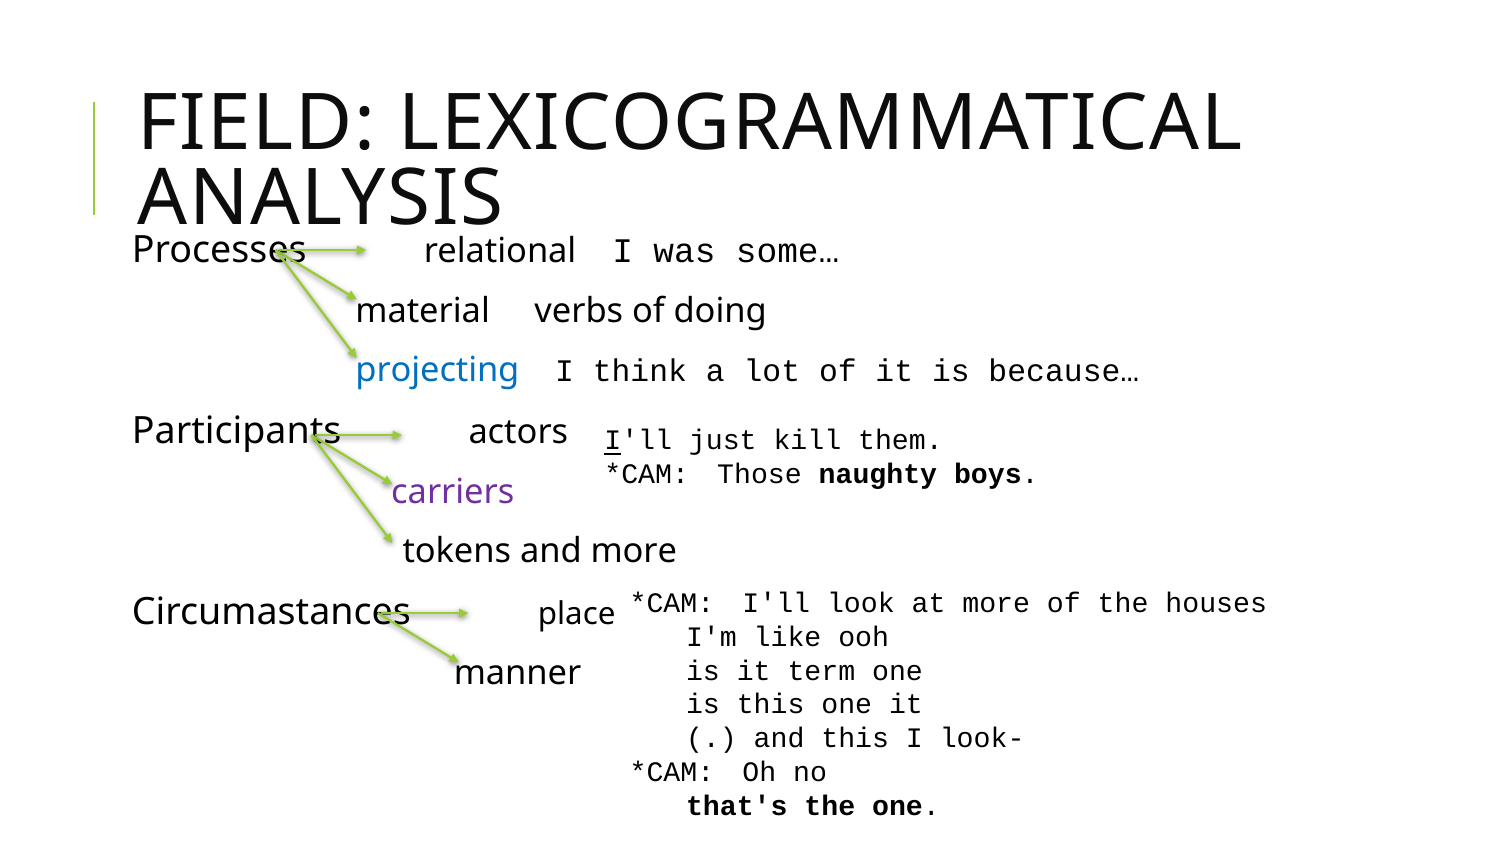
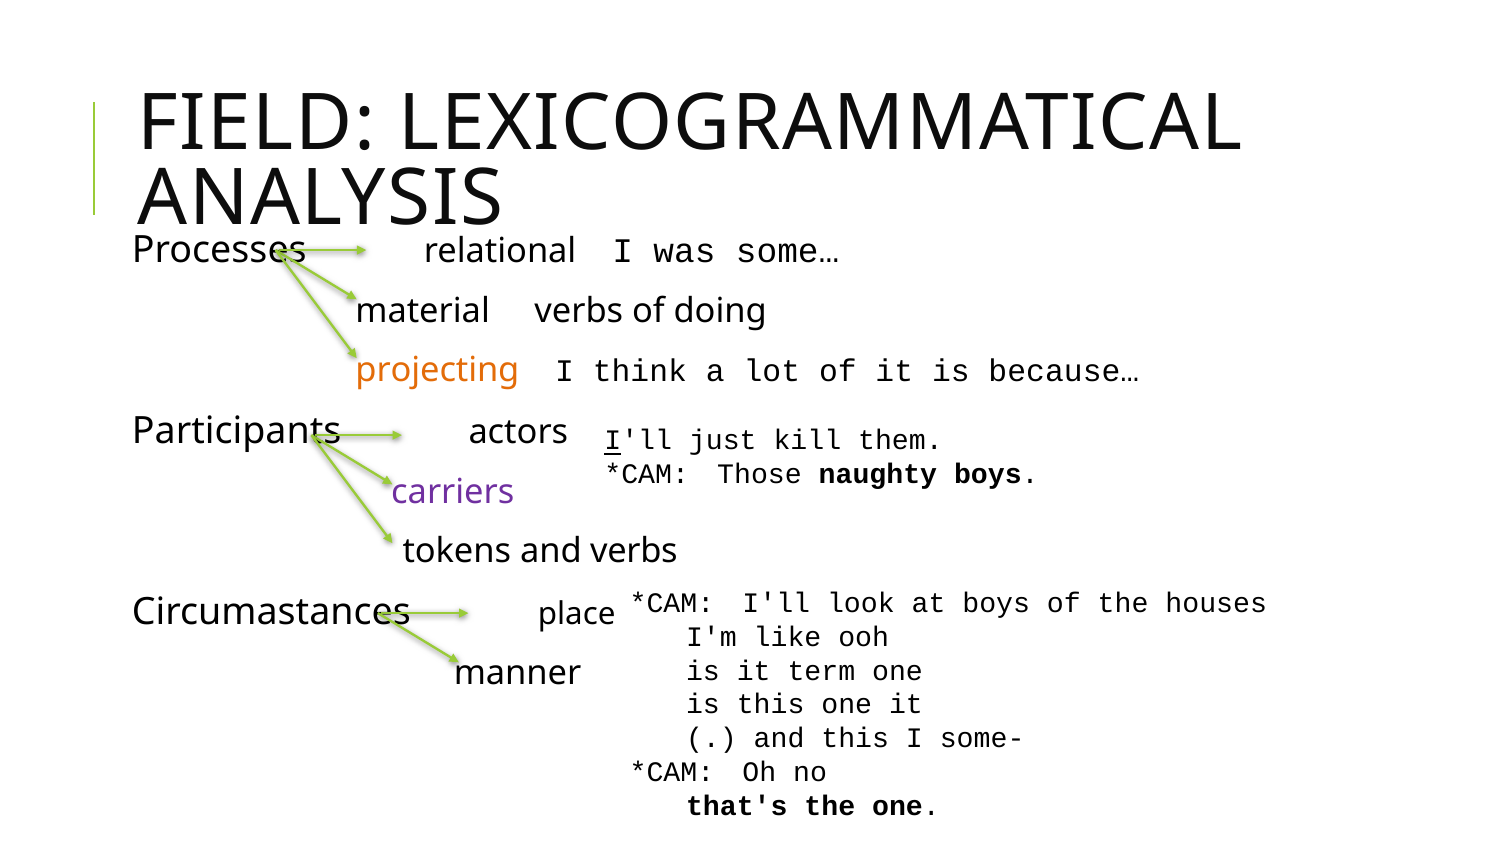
projecting colour: blue -> orange
and more: more -> verbs
at more: more -> boys
look-: look- -> some-
